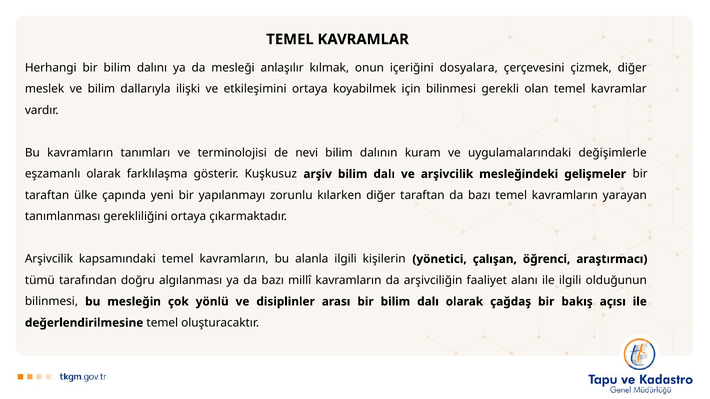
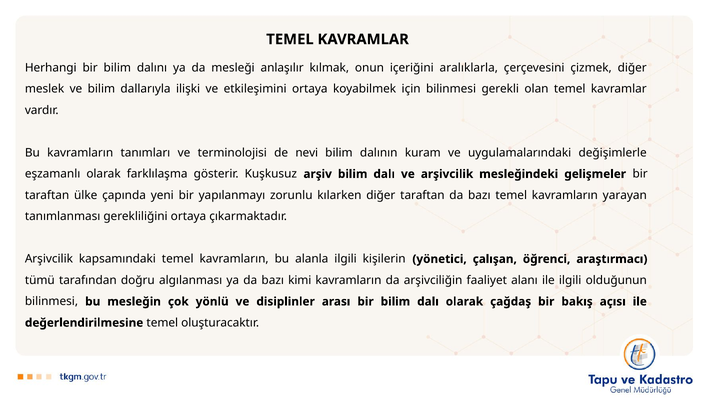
dosyalara: dosyalara -> aralıklarla
millî: millî -> kimi
